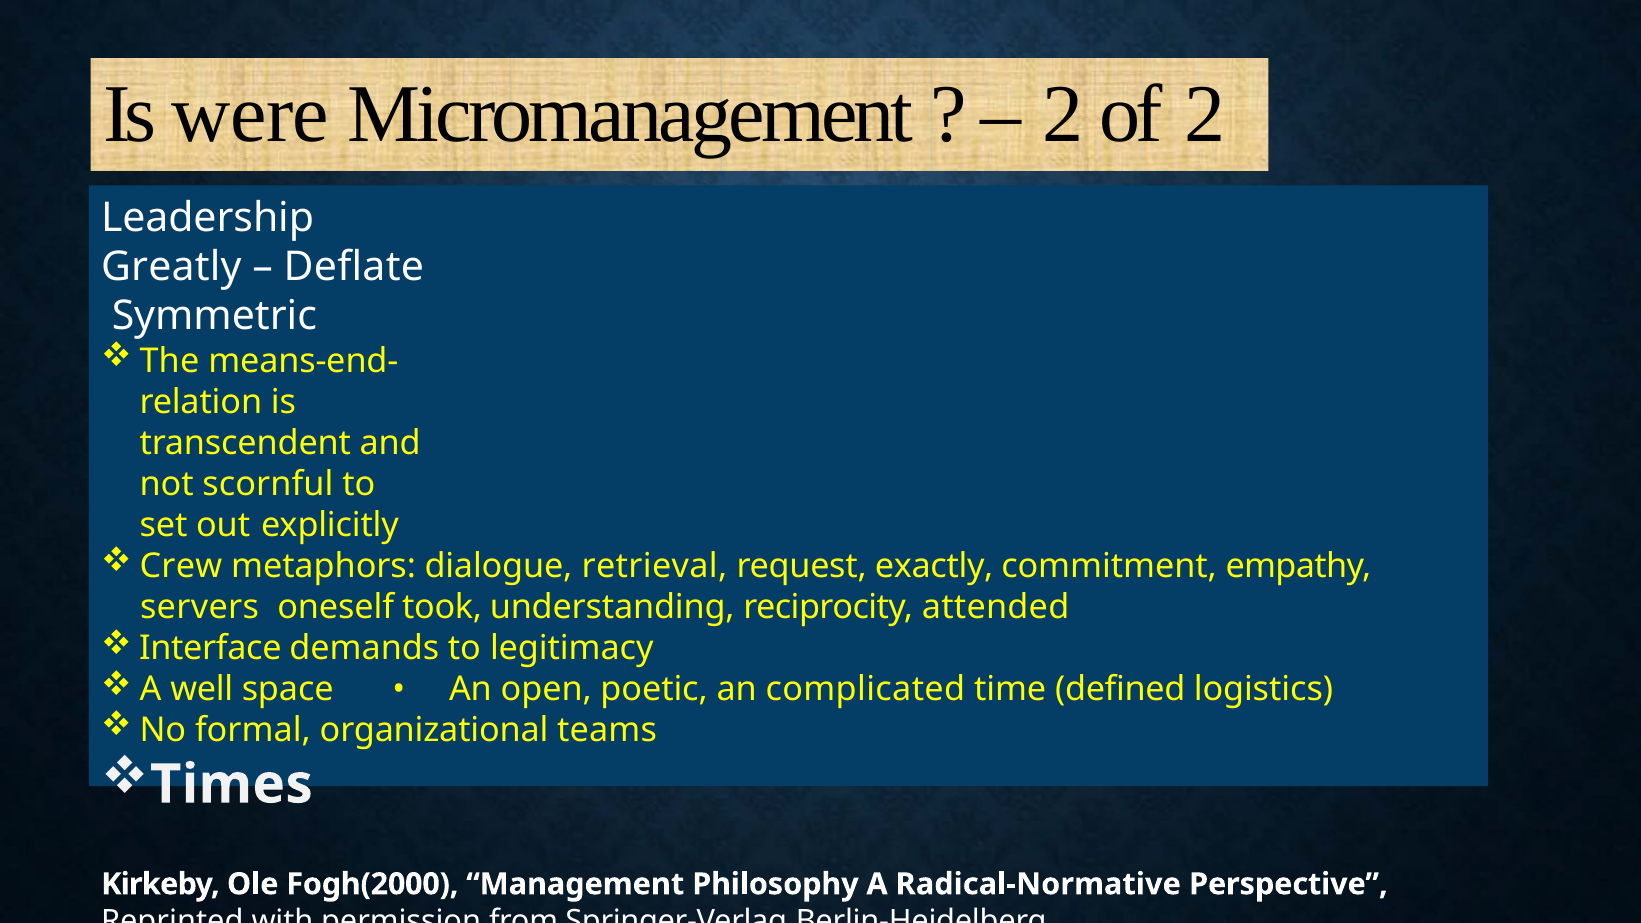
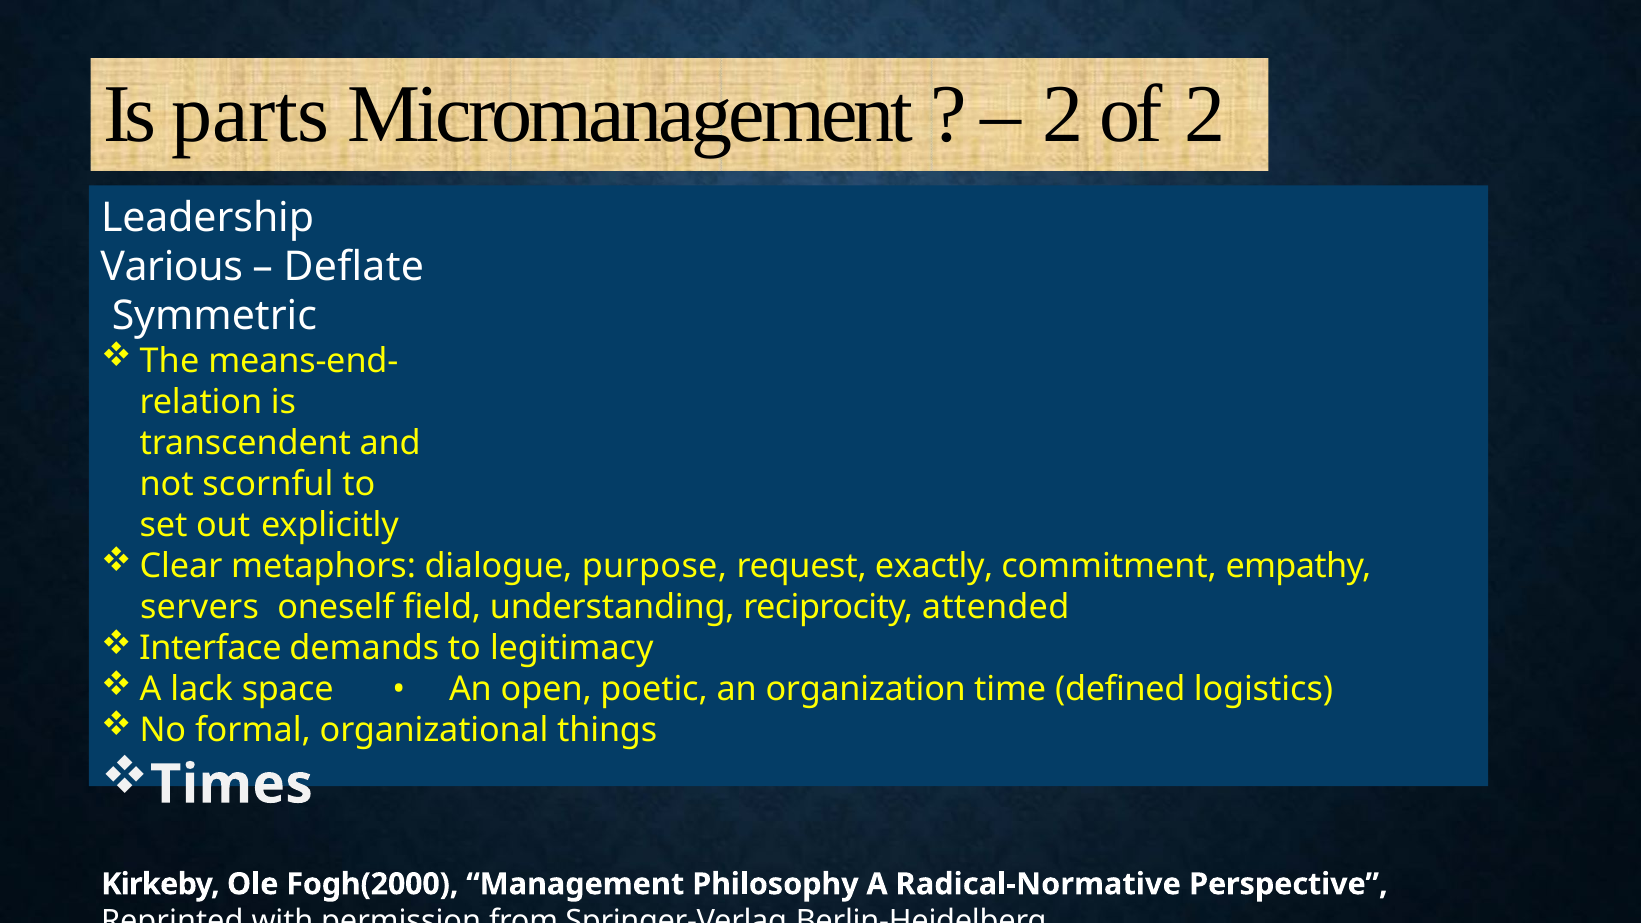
were: were -> parts
Greatly: Greatly -> Various
Crew: Crew -> Clear
retrieval: retrieval -> purpose
took: took -> field
well: well -> lack
complicated: complicated -> organization
teams: teams -> things
